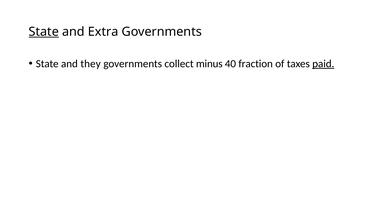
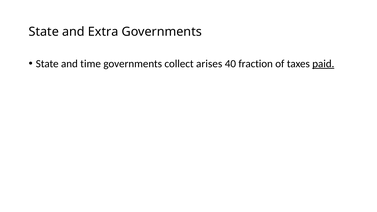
State at (44, 32) underline: present -> none
they: they -> time
minus: minus -> arises
